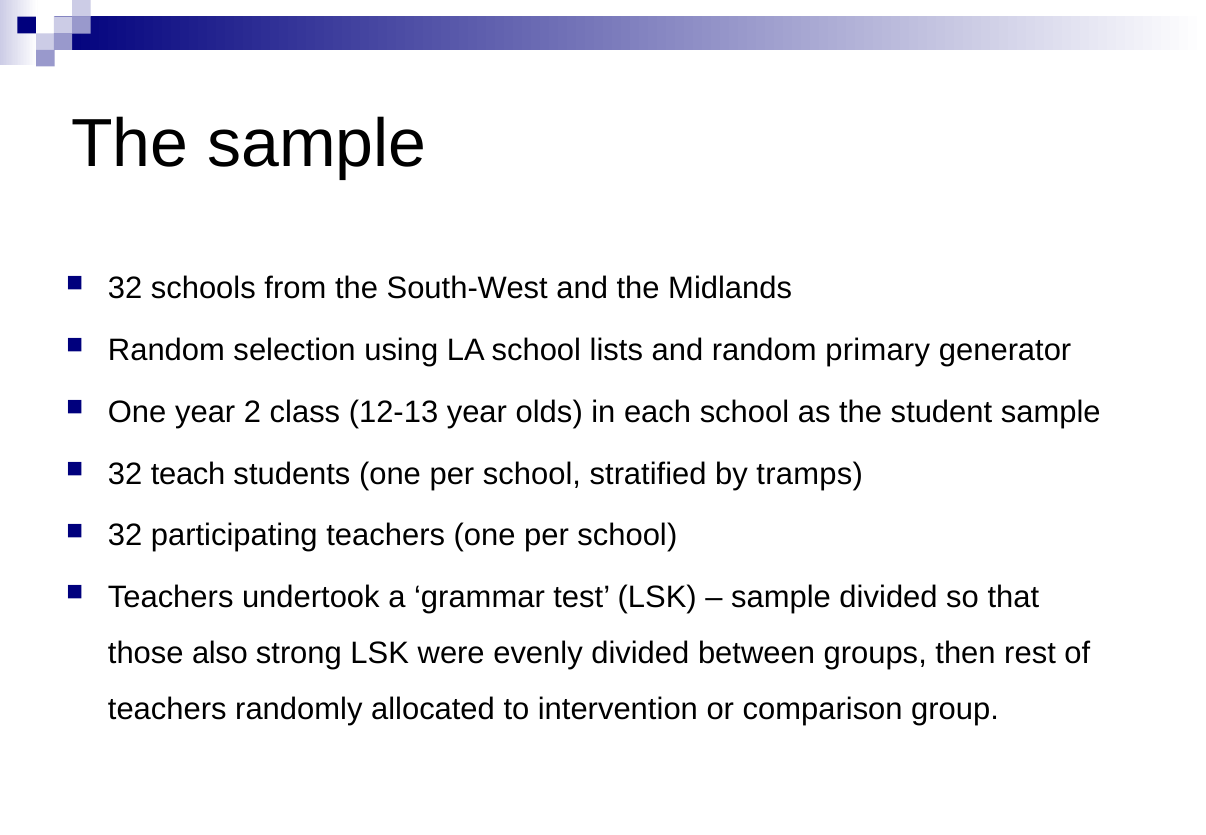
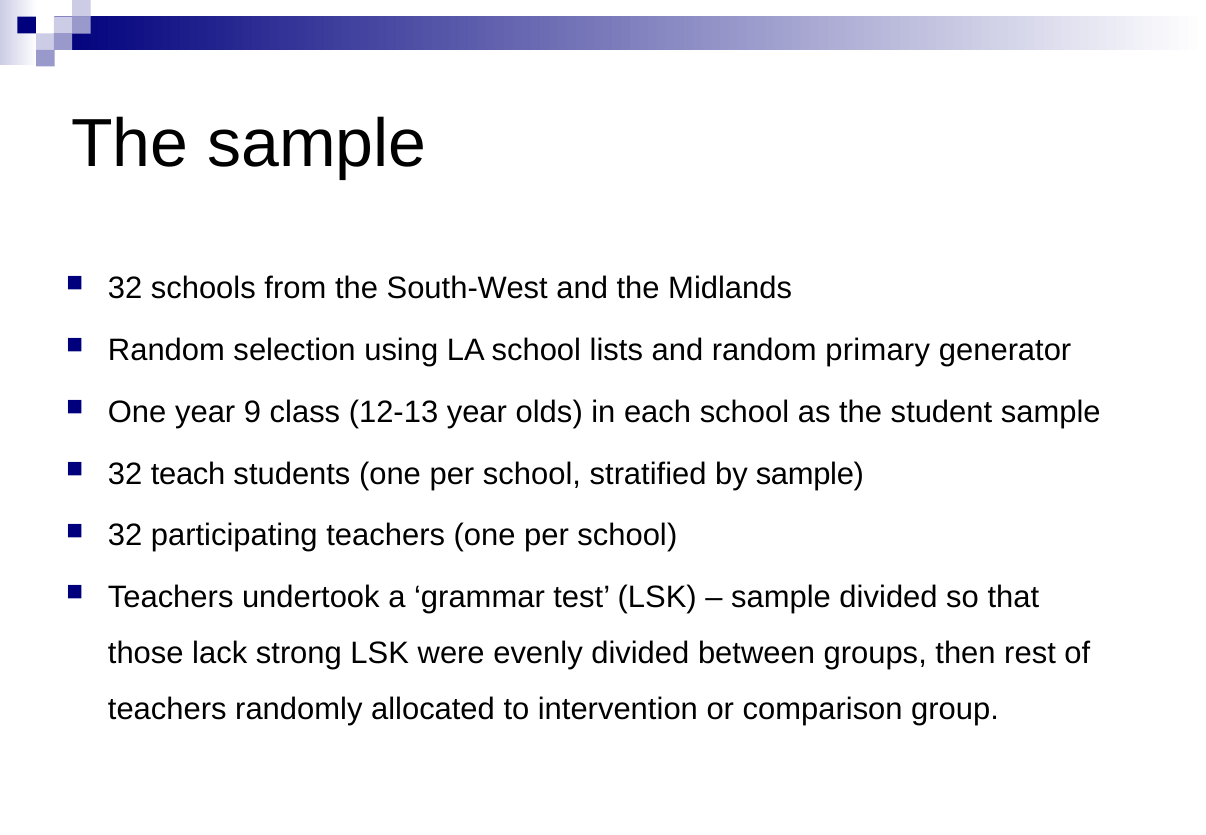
2: 2 -> 9
by tramps: tramps -> sample
also: also -> lack
